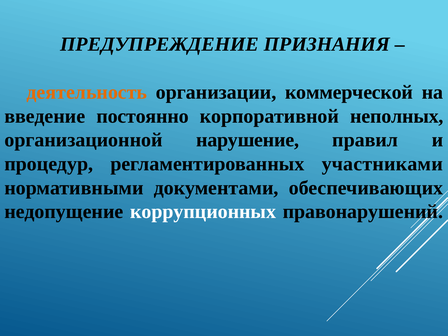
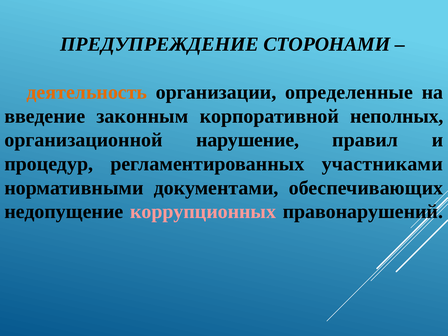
ПРИЗНАНИЯ: ПРИЗНАНИЯ -> СТОРОНАМИ
коммерческой: коммерческой -> определенные
постоянно: постоянно -> законным
коррупционных colour: white -> pink
